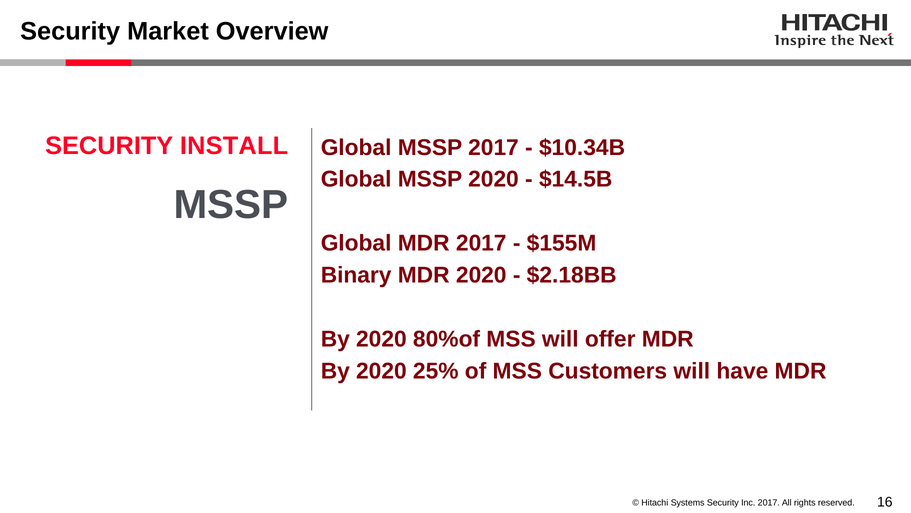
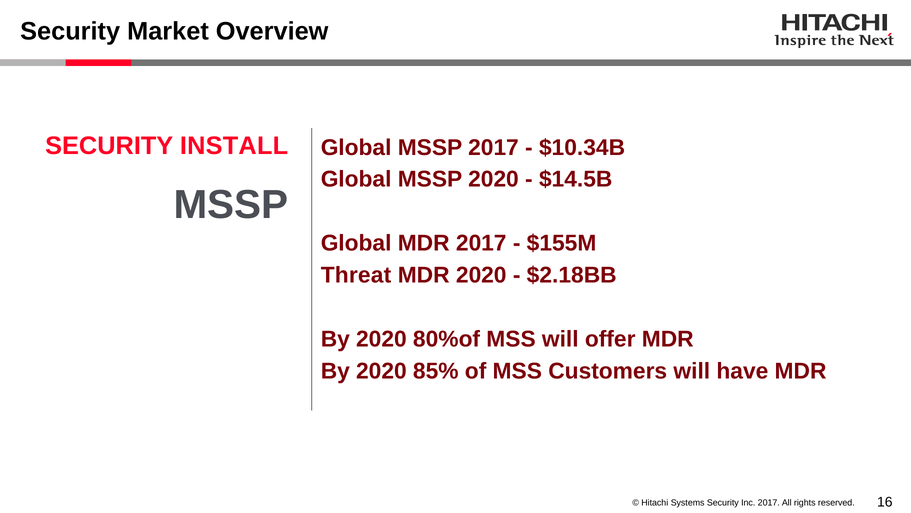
Binary: Binary -> Threat
25%: 25% -> 85%
